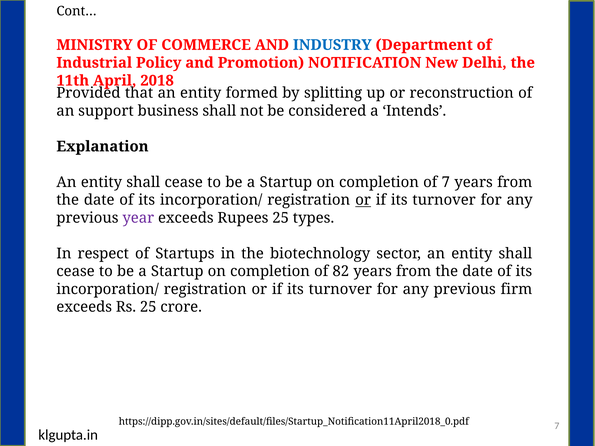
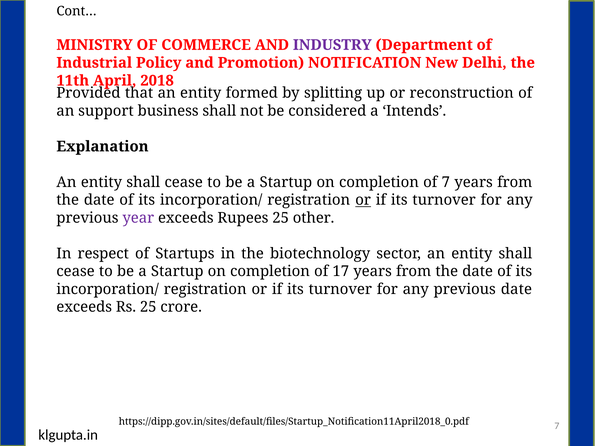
INDUSTRY colour: blue -> purple
types: types -> other
82: 82 -> 17
previous firm: firm -> date
